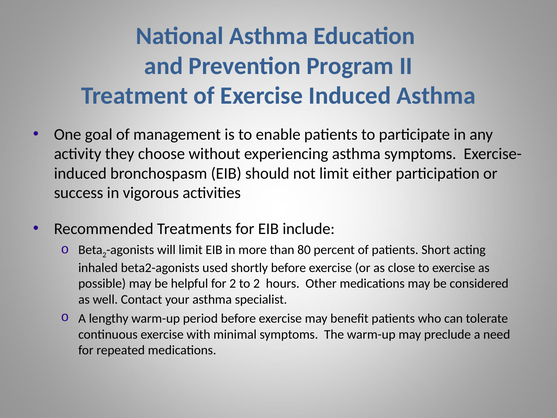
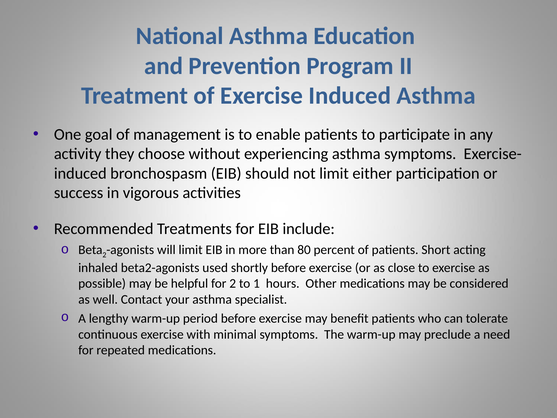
to 2: 2 -> 1
